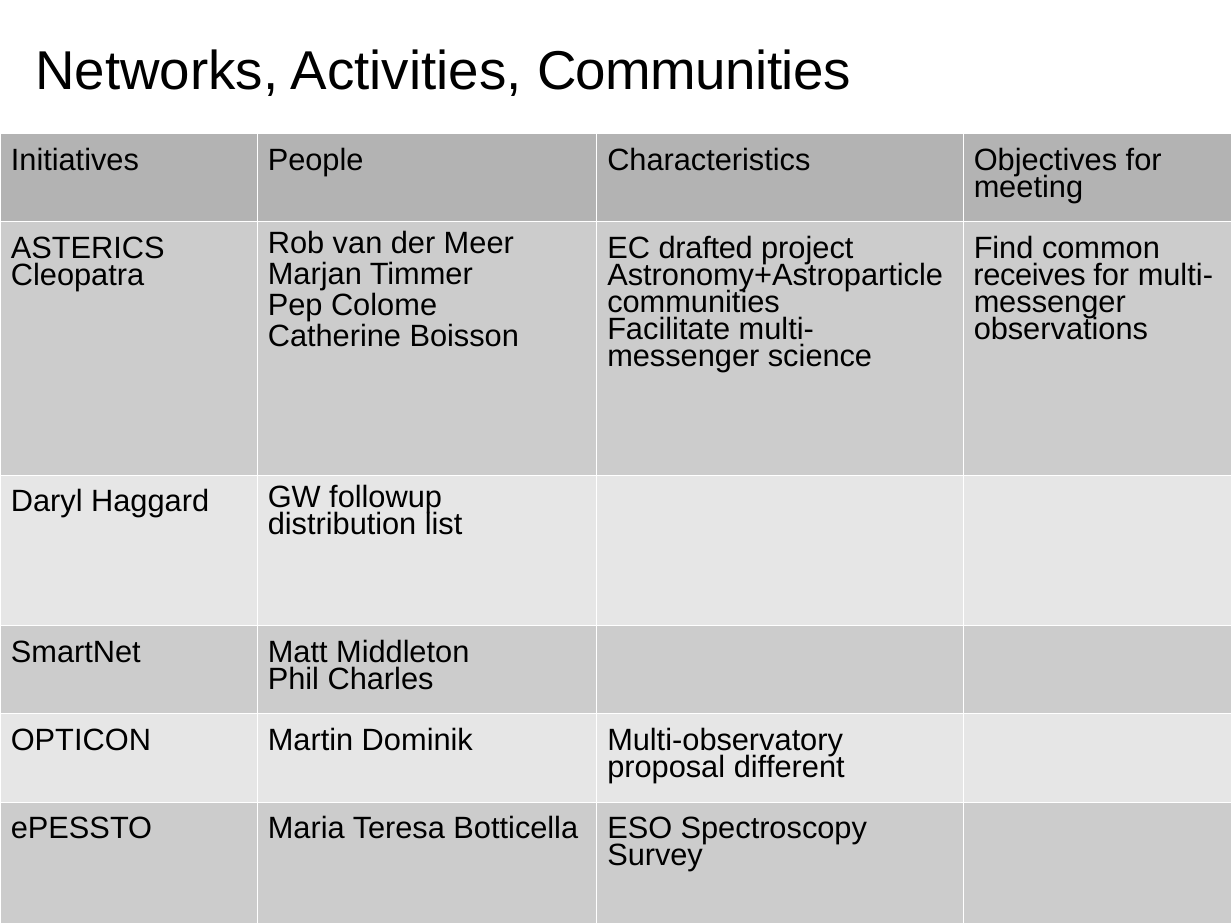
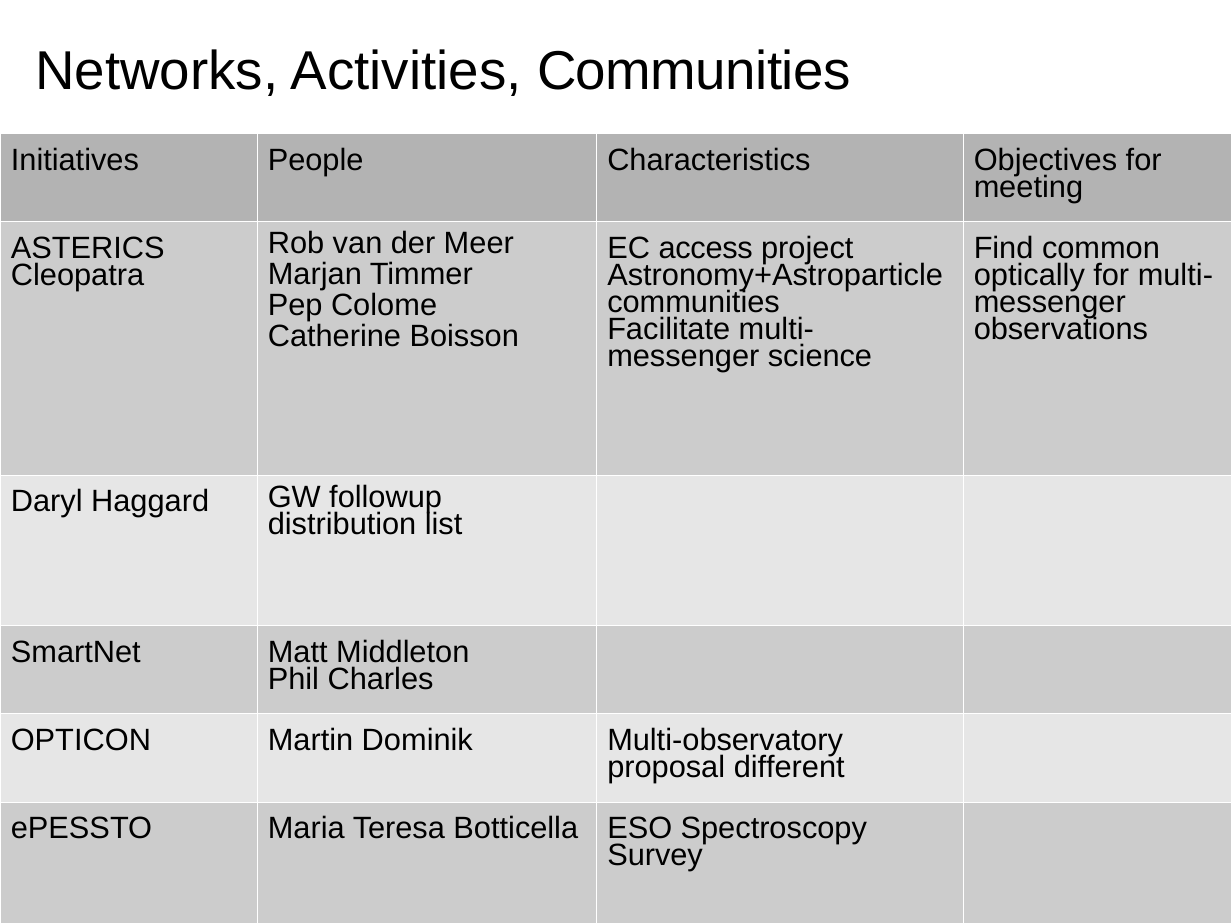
drafted: drafted -> access
receives: receives -> optically
